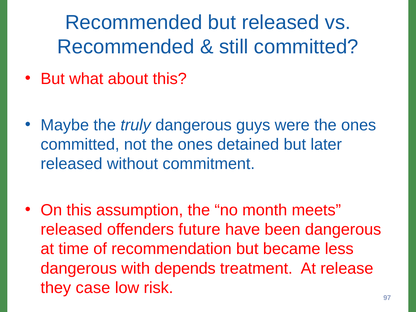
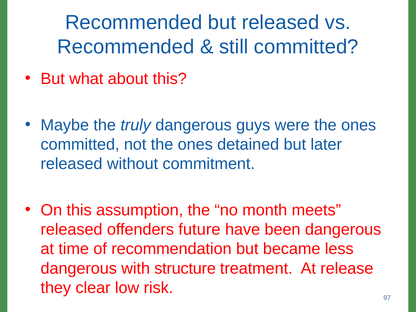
depends: depends -> structure
case: case -> clear
